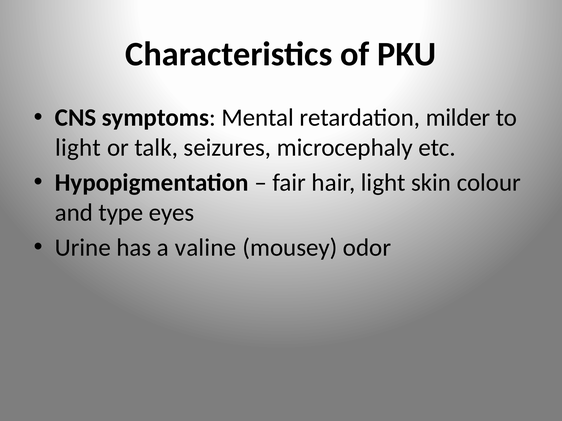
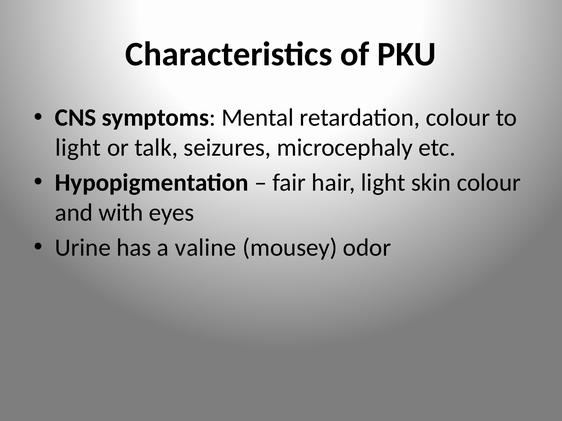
retardation milder: milder -> colour
type: type -> with
